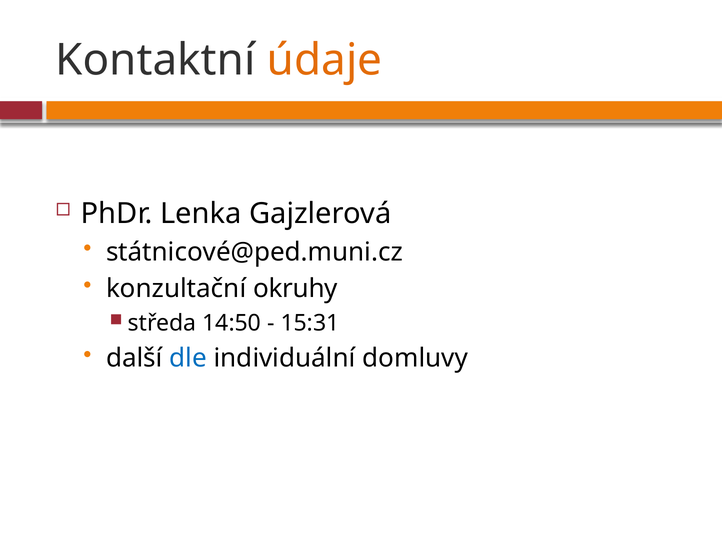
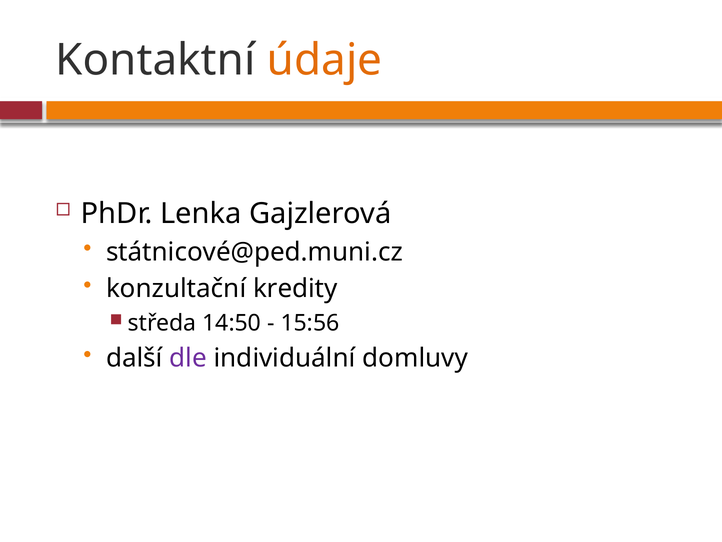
okruhy: okruhy -> kredity
15:31: 15:31 -> 15:56
dle colour: blue -> purple
